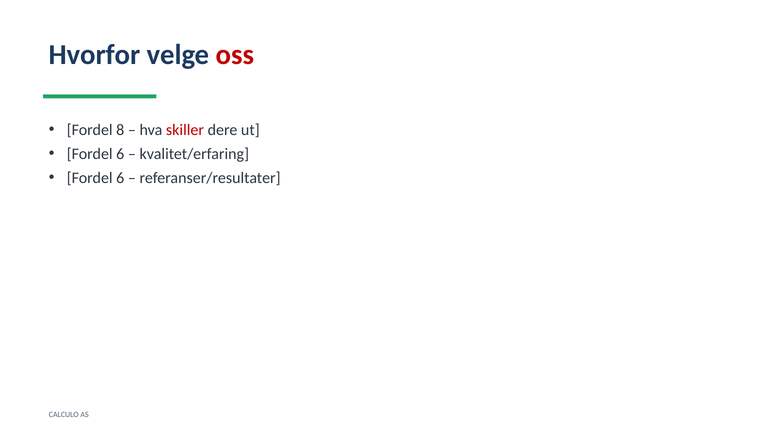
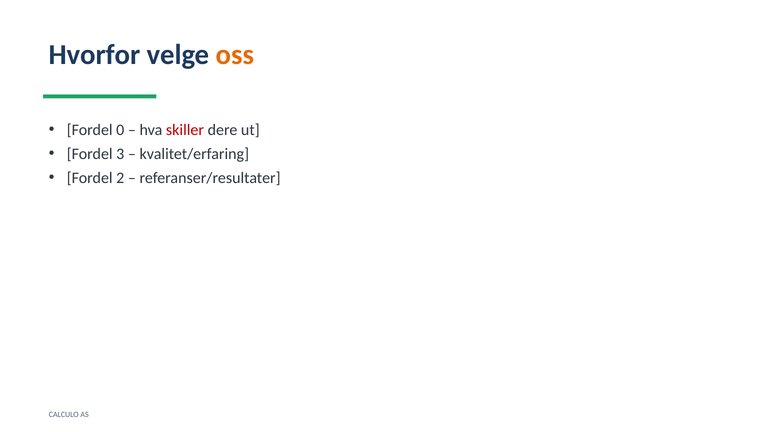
oss colour: red -> orange
8: 8 -> 0
6 at (120, 154): 6 -> 3
6 at (120, 178): 6 -> 2
